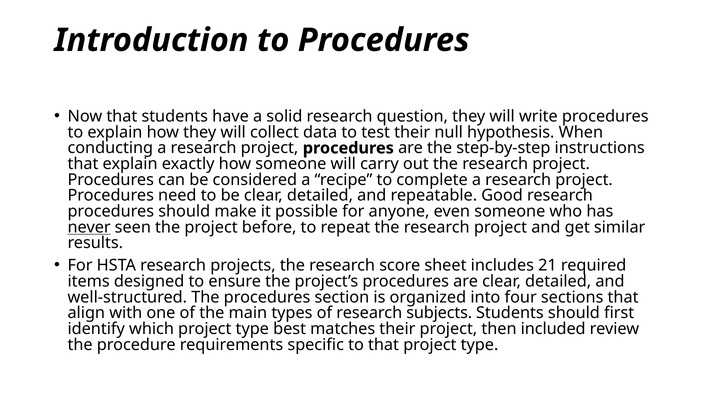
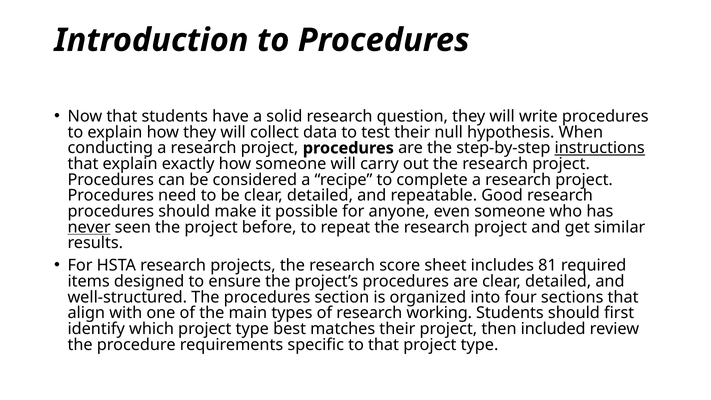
instructions underline: none -> present
21: 21 -> 81
subjects: subjects -> working
